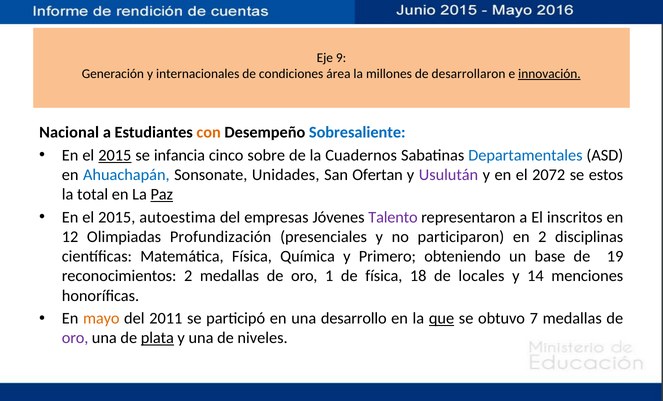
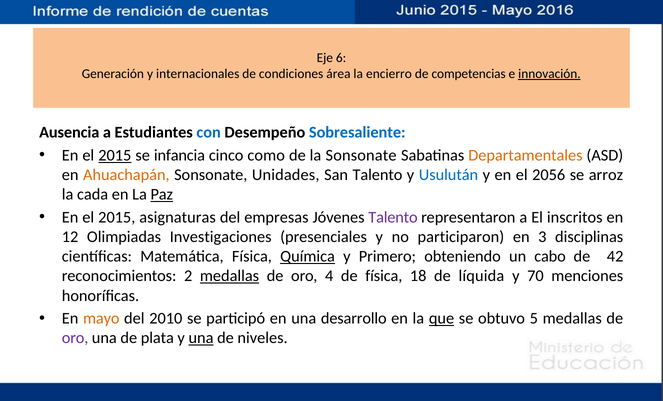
9: 9 -> 6
millones: millones -> encierro
desarrollaron: desarrollaron -> competencias
Nacional: Nacional -> Ausencia
con colour: orange -> blue
sobre: sobre -> como
la Cuadernos: Cuadernos -> Sonsonate
Departamentales colour: blue -> orange
Ahuachapán colour: blue -> orange
San Ofertan: Ofertan -> Talento
Usulután colour: purple -> blue
2072: 2072 -> 2056
estos: estos -> arroz
total: total -> cada
autoestima: autoestima -> asignaturas
Profundización: Profundización -> Investigaciones
en 2: 2 -> 3
Química underline: none -> present
base: base -> cabo
19: 19 -> 42
medallas at (230, 276) underline: none -> present
1: 1 -> 4
locales: locales -> líquida
14: 14 -> 70
2011: 2011 -> 2010
7: 7 -> 5
plata underline: present -> none
una at (201, 338) underline: none -> present
